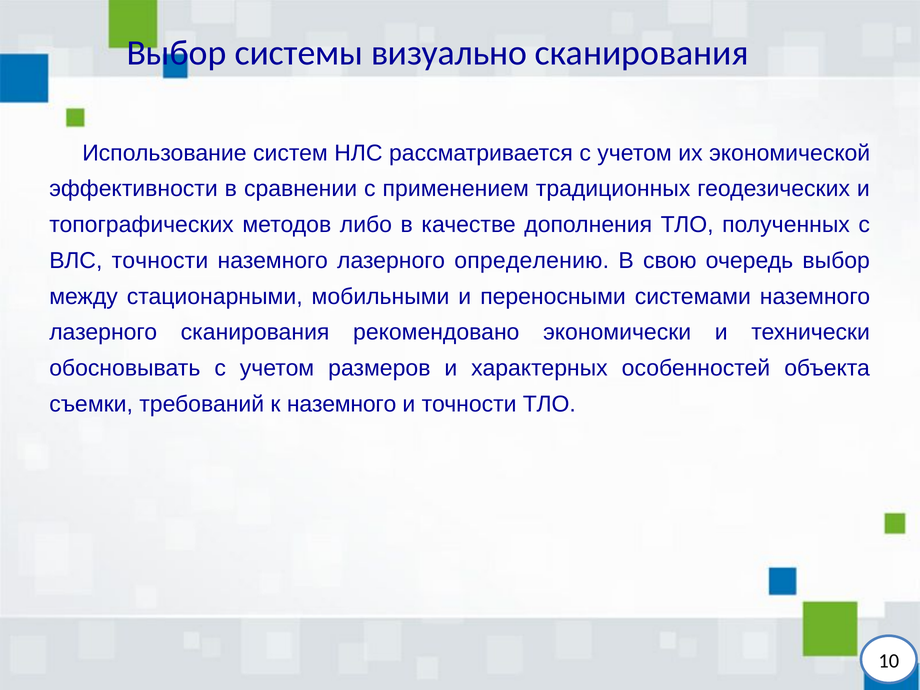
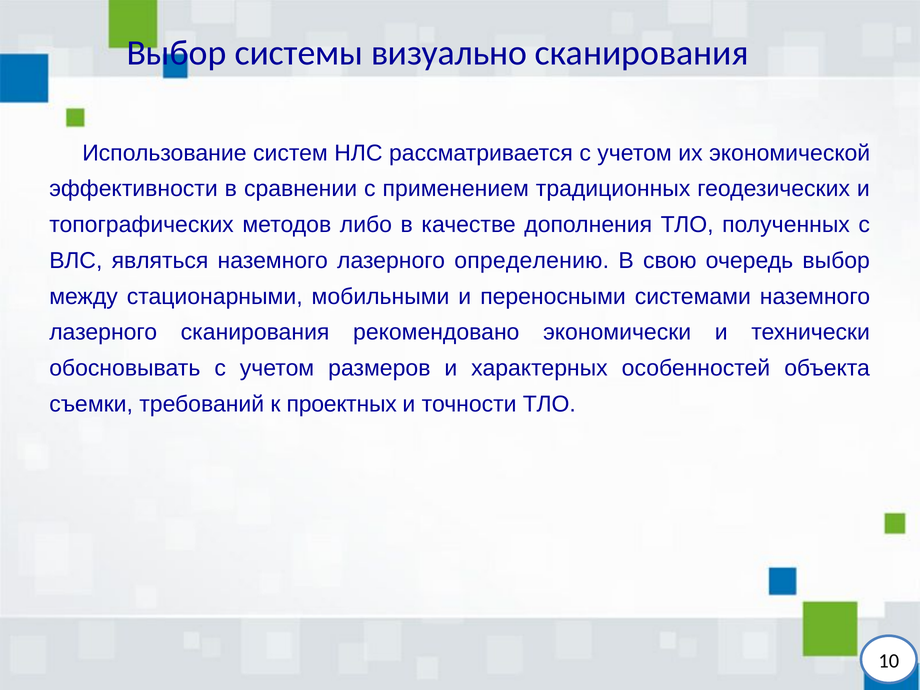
ВЛС точности: точности -> являться
к наземного: наземного -> проектных
